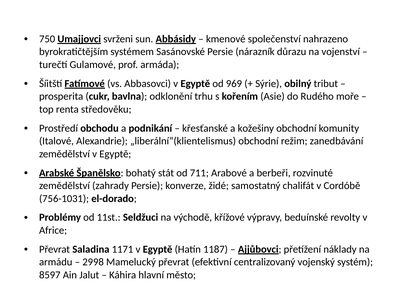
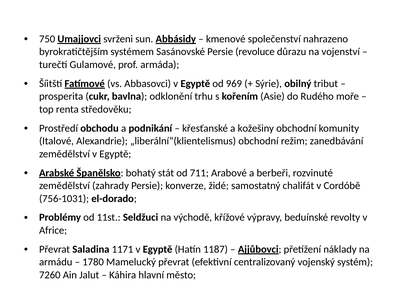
nárazník: nárazník -> revoluce
2998: 2998 -> 1780
8597: 8597 -> 7260
